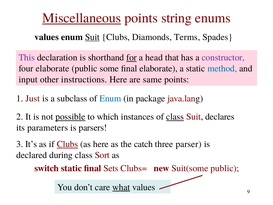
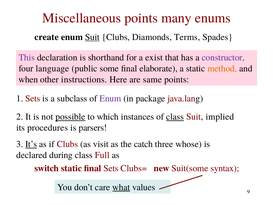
Miscellaneous underline: present -> none
string: string -> many
values at (47, 37): values -> create
for underline: present -> none
head: head -> exist
four elaborate: elaborate -> language
method colour: blue -> orange
input: input -> when
1 Just: Just -> Sets
Enum at (110, 98) colour: blue -> purple
declares: declares -> implied
parameters: parameters -> procedures
It’s underline: none -> present
Clubs at (67, 144) underline: present -> none
as here: here -> visit
parser: parser -> whose
Sort: Sort -> Full
Suit(some public: public -> syntax
